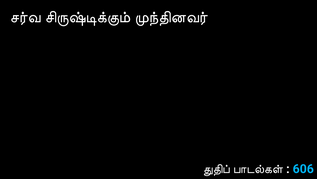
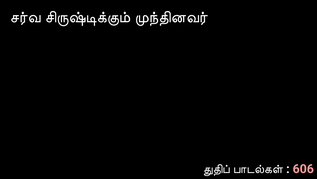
606 colour: light blue -> pink
